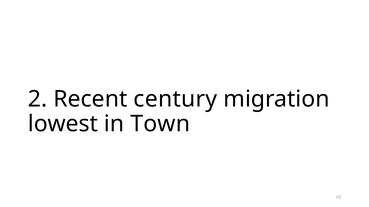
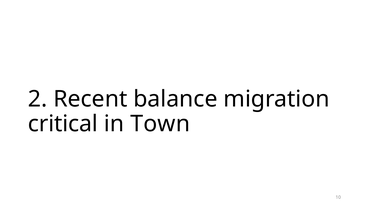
century: century -> balance
lowest: lowest -> critical
